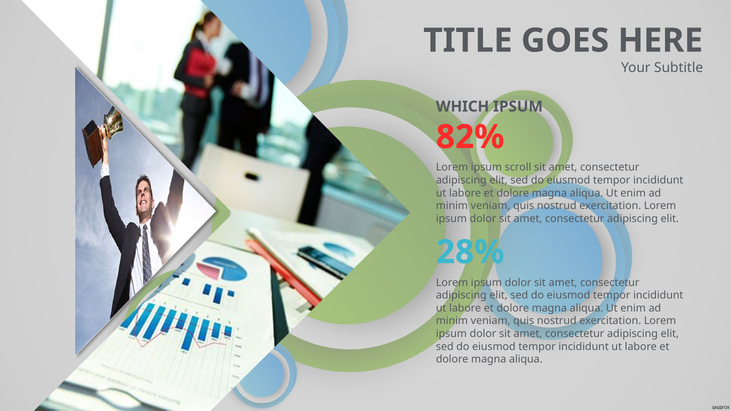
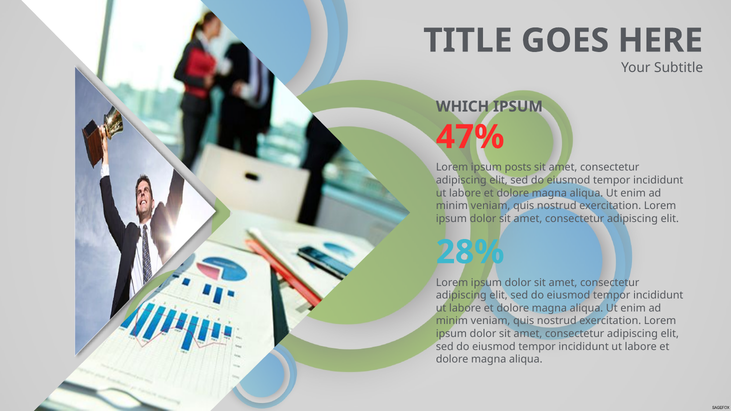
82%: 82% -> 47%
scroll: scroll -> posts
